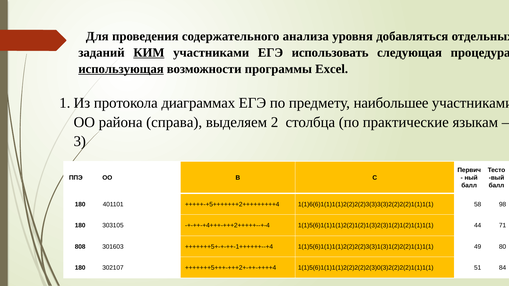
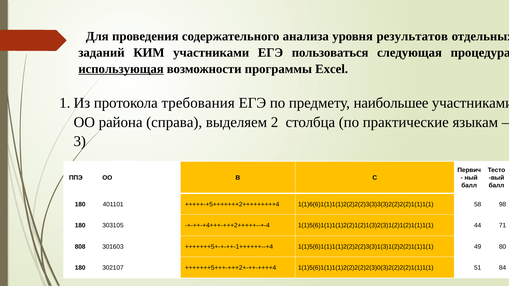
добавляться: добавляться -> результатов
КИМ underline: present -> none
использовать: использовать -> пользоваться
диаграммах: диаграммах -> требования
